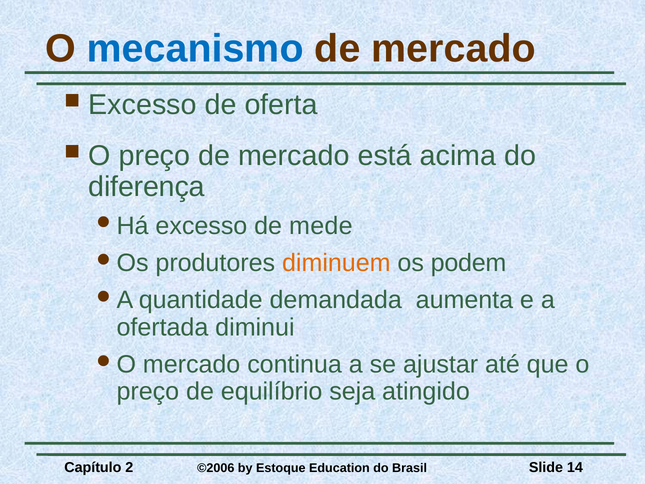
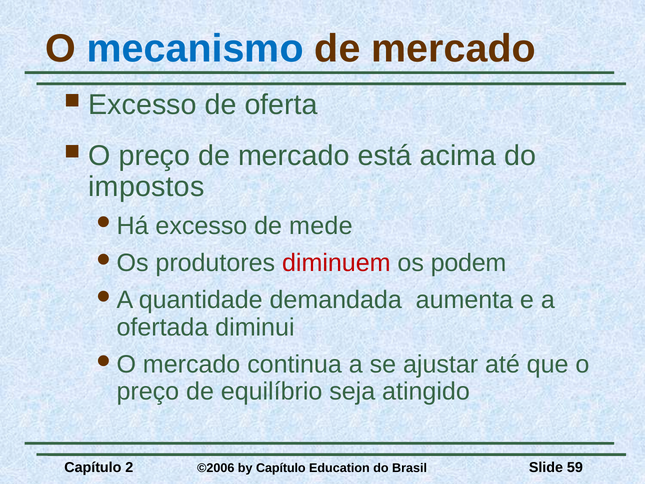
diferença: diferença -> impostos
diminuem colour: orange -> red
by Estoque: Estoque -> Capítulo
14: 14 -> 59
